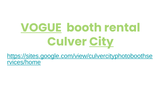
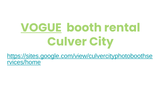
City underline: present -> none
